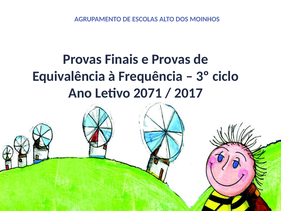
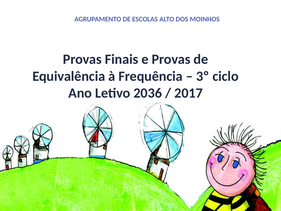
2071: 2071 -> 2036
